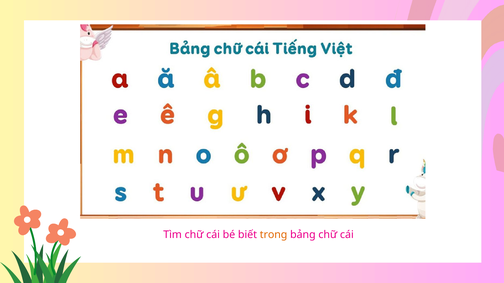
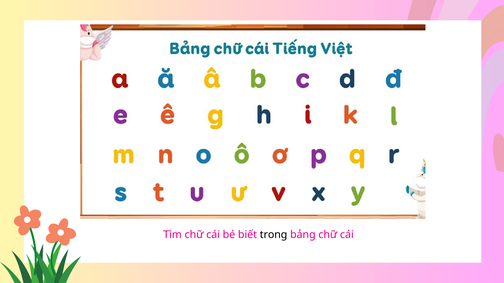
trong colour: orange -> black
